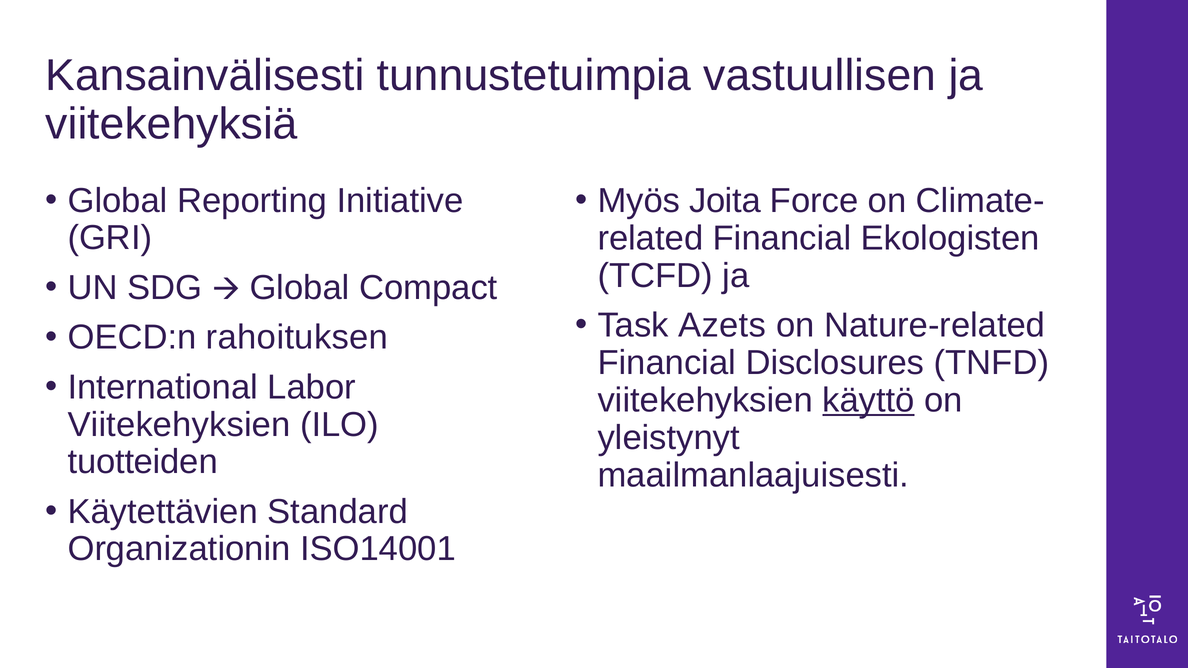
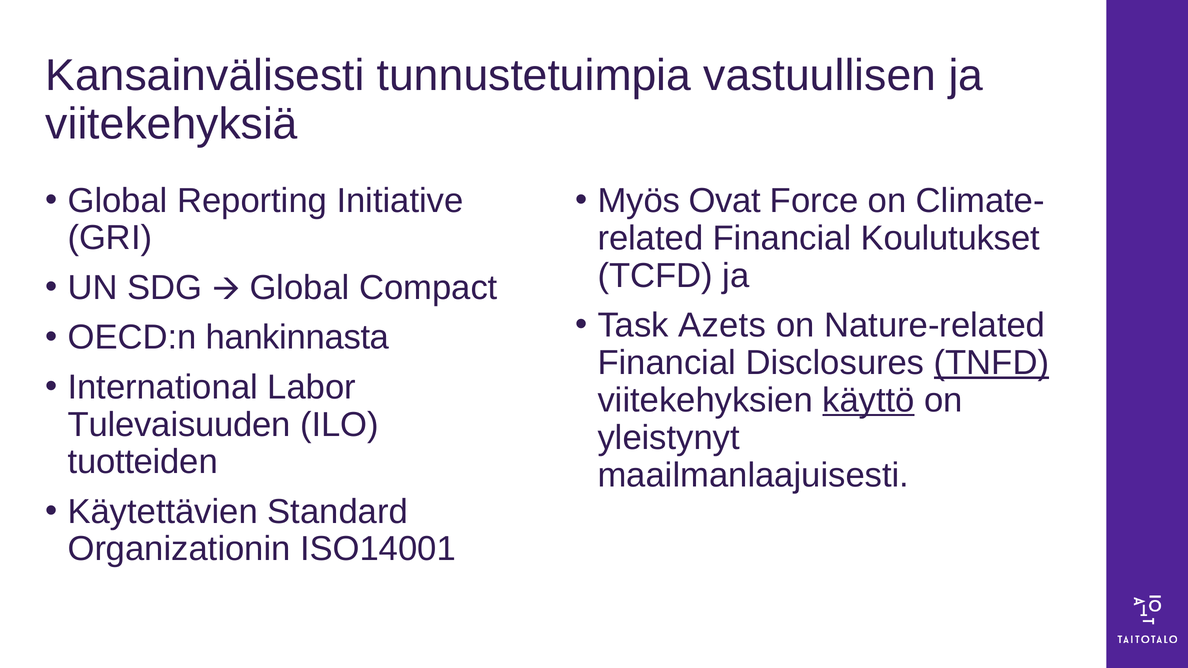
Joita: Joita -> Ovat
Ekologisten: Ekologisten -> Koulutukset
rahoituksen: rahoituksen -> hankinnasta
TNFD underline: none -> present
Viitekehyksien at (179, 425): Viitekehyksien -> Tulevaisuuden
